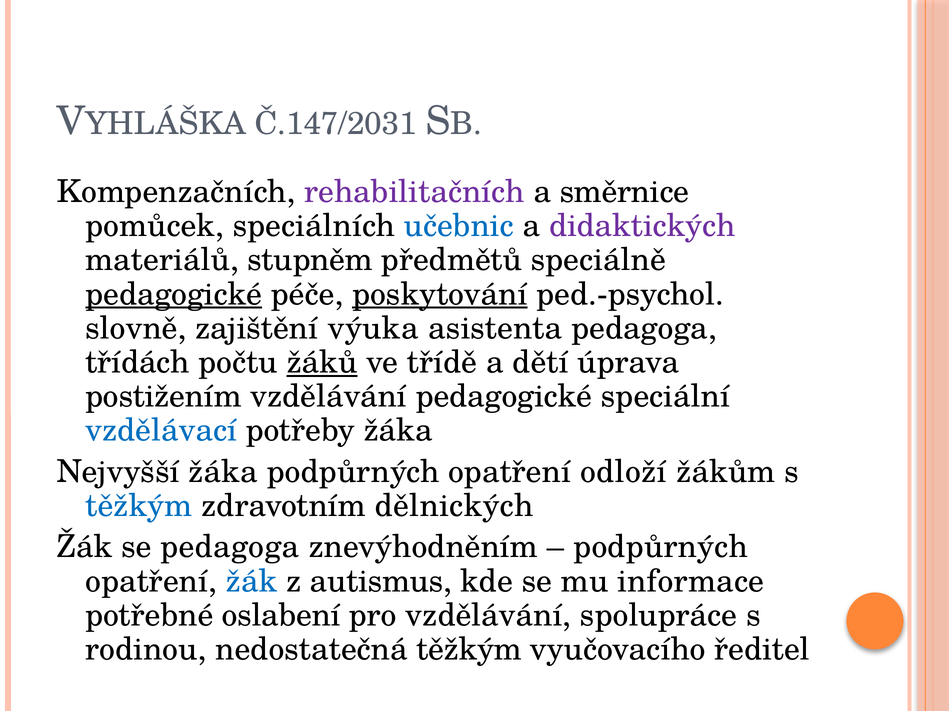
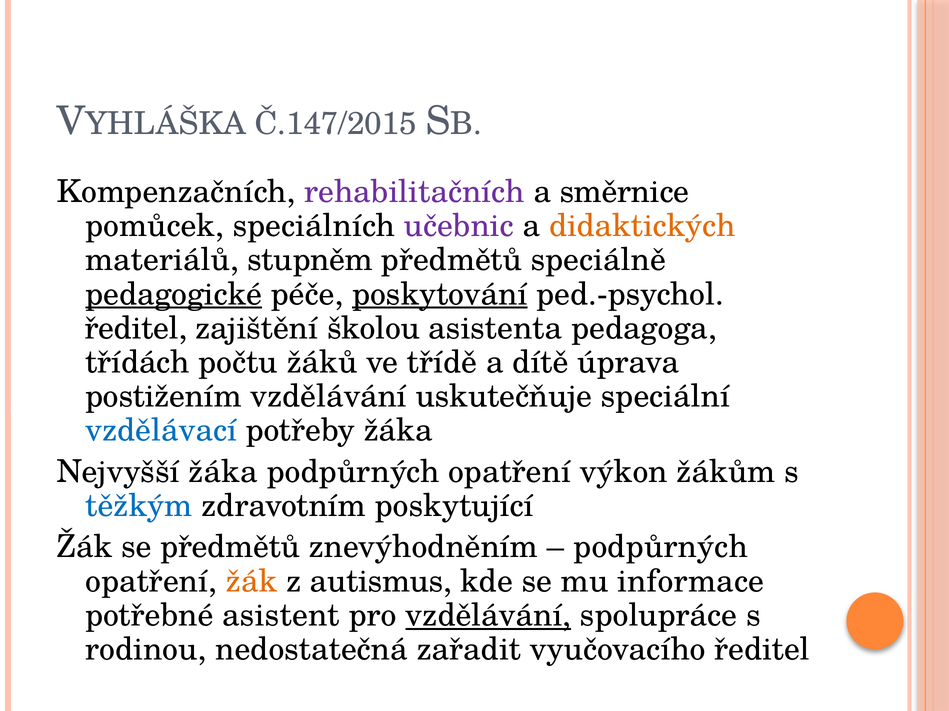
Č.147/2031: Č.147/2031 -> Č.147/2015
učebnic colour: blue -> purple
didaktických colour: purple -> orange
slovně at (136, 329): slovně -> ředitel
výuka: výuka -> školou
žáků underline: present -> none
dětí: dětí -> dítě
vzdělávání pedagogické: pedagogické -> uskutečňuje
odloží: odloží -> výkon
dělnických: dělnických -> poskytující
se pedagoga: pedagoga -> předmětů
žák at (252, 582) colour: blue -> orange
oslabení: oslabení -> asistent
vzdělávání at (488, 616) underline: none -> present
nedostatečná těžkým: těžkým -> zařadit
